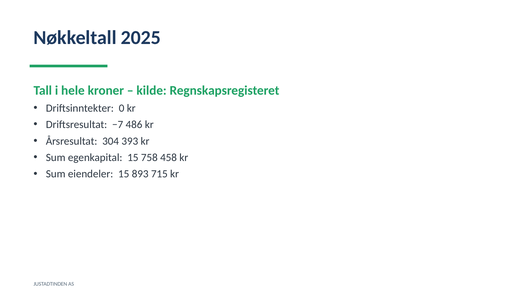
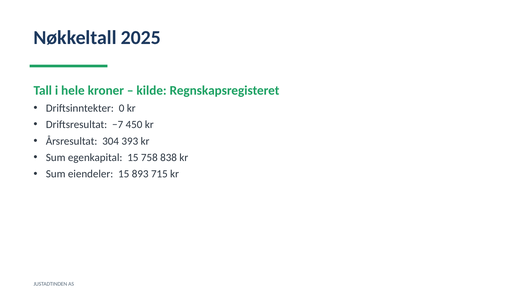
486: 486 -> 450
458: 458 -> 838
